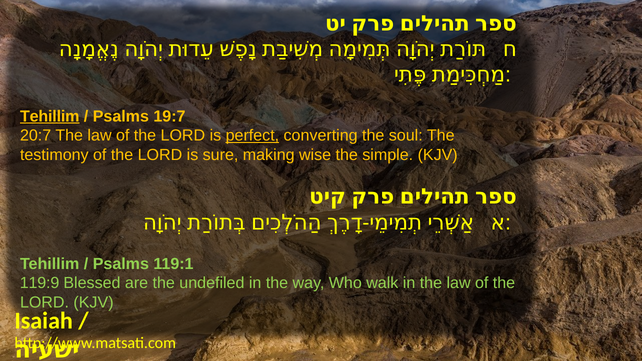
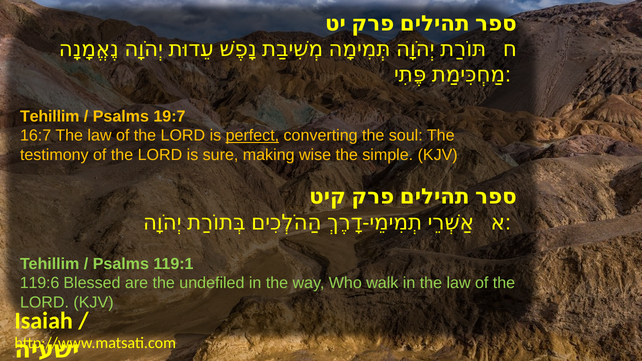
Tehillim at (50, 116) underline: present -> none
20:7: 20:7 -> 16:7
119:9: 119:9 -> 119:6
